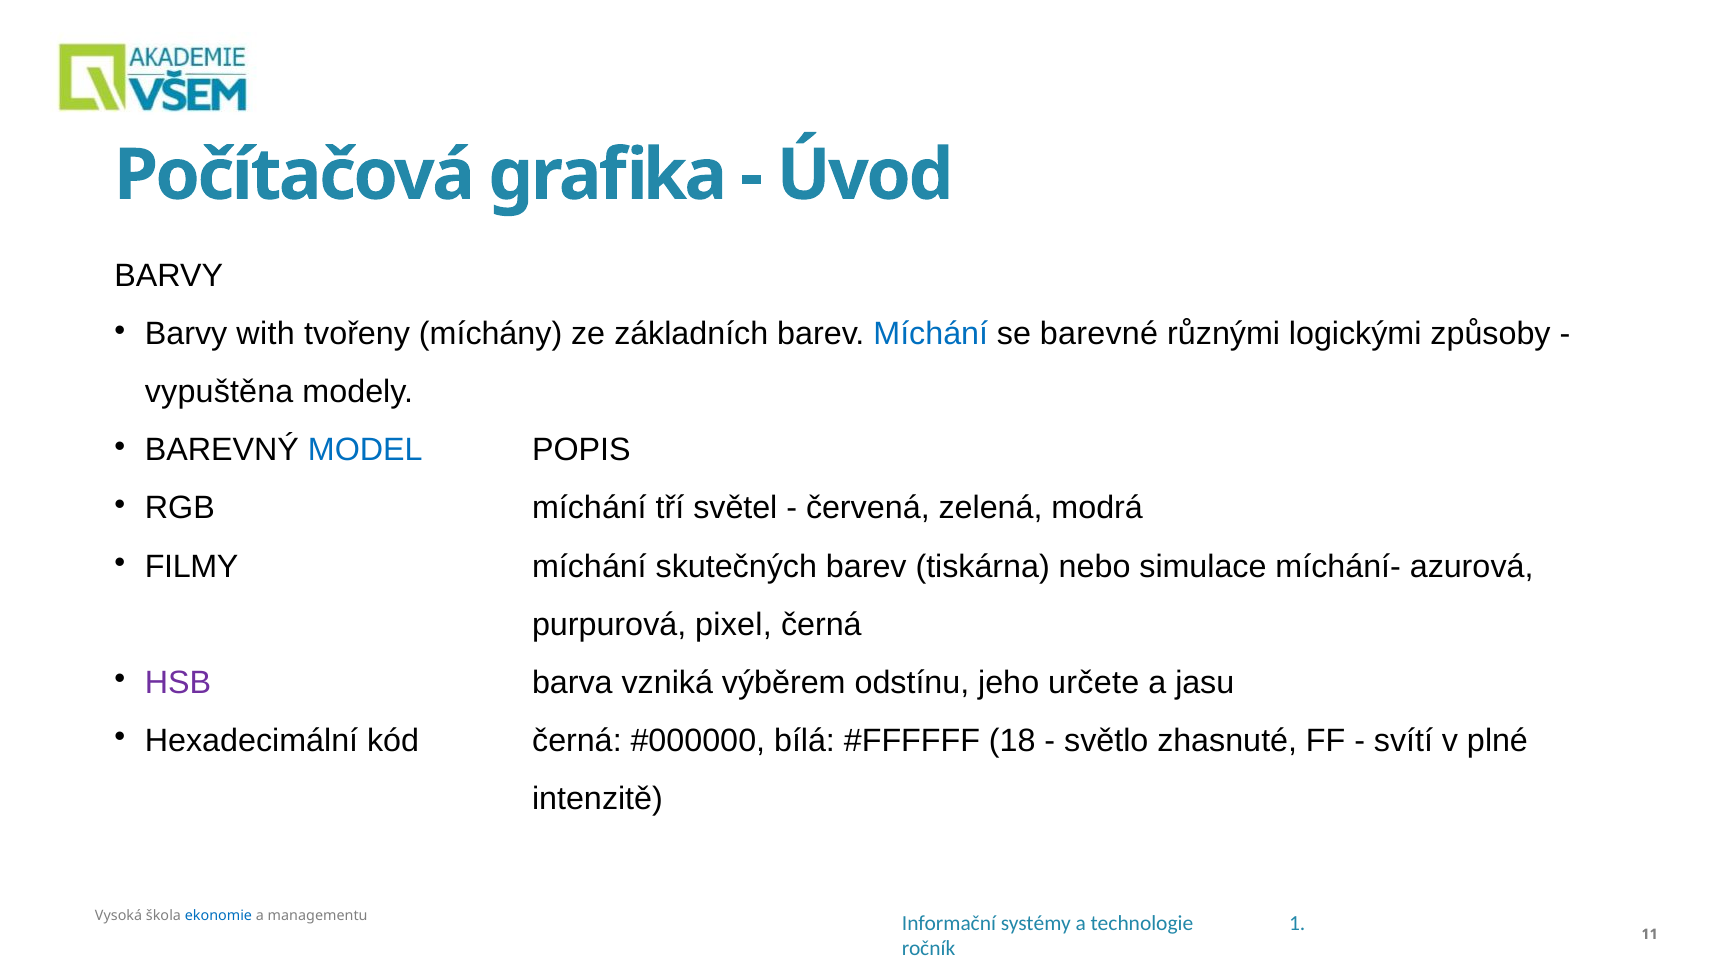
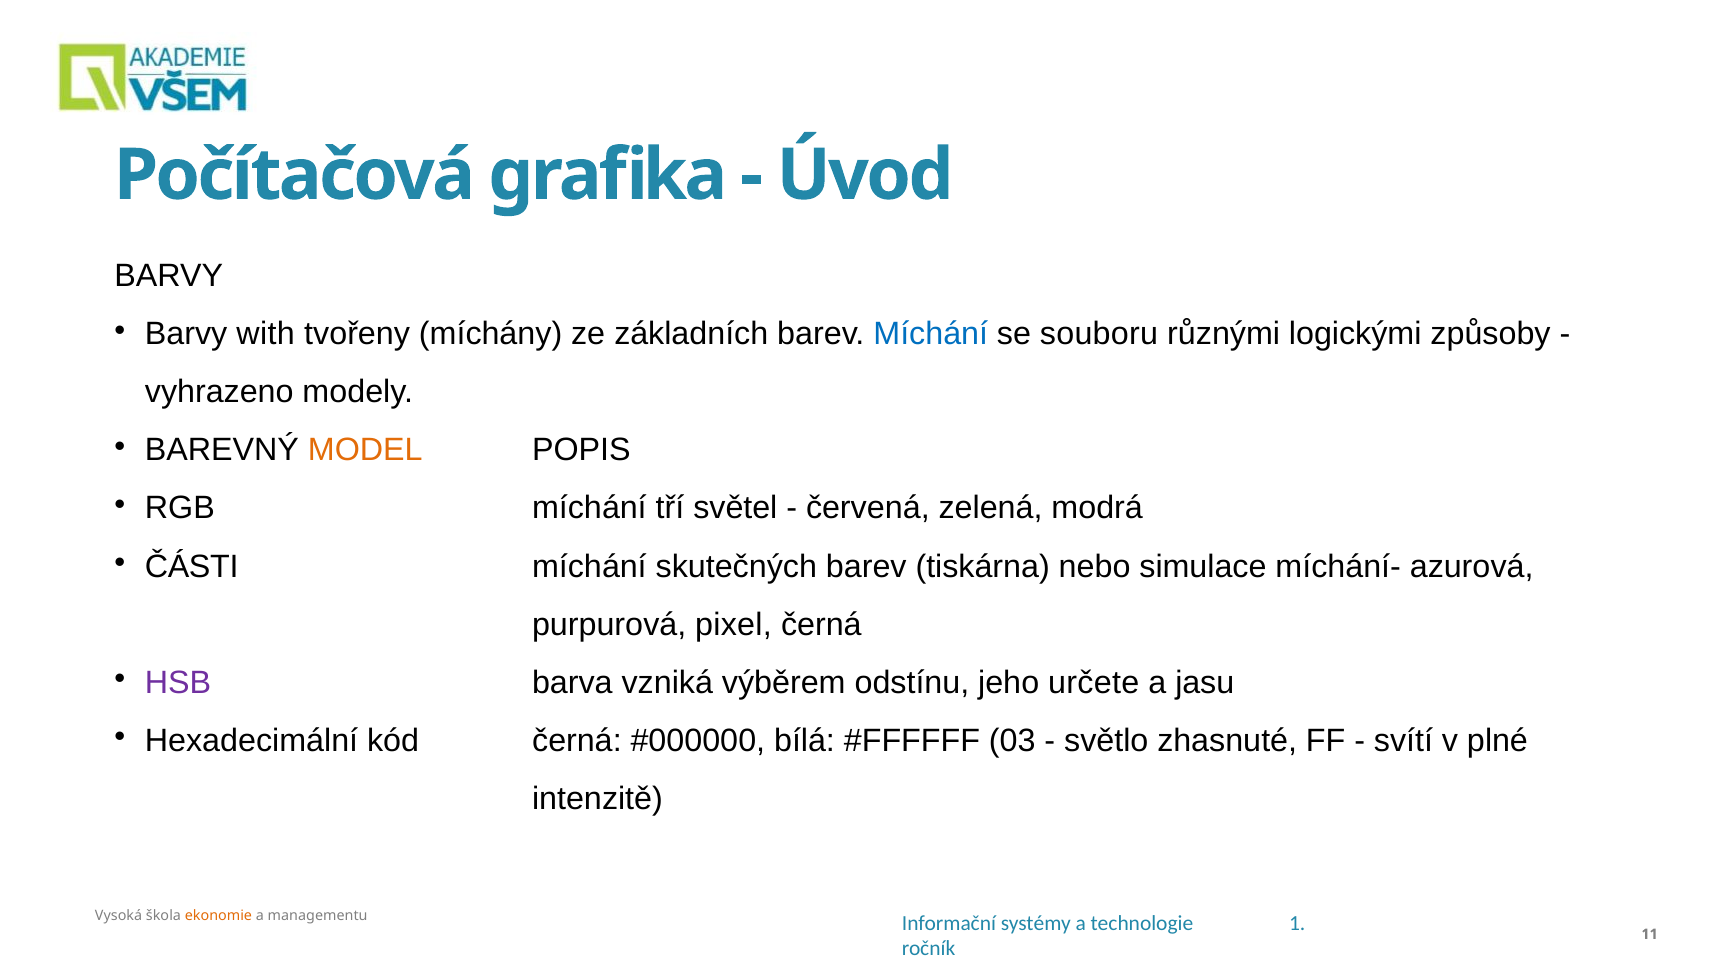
barevné: barevné -> souboru
vypuštěna: vypuštěna -> vyhrazeno
MODEL colour: blue -> orange
FILMY: FILMY -> ČÁSTI
18: 18 -> 03
ekonomie colour: blue -> orange
